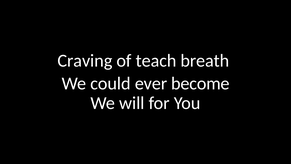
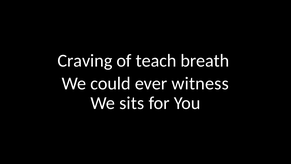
become: become -> witness
will: will -> sits
